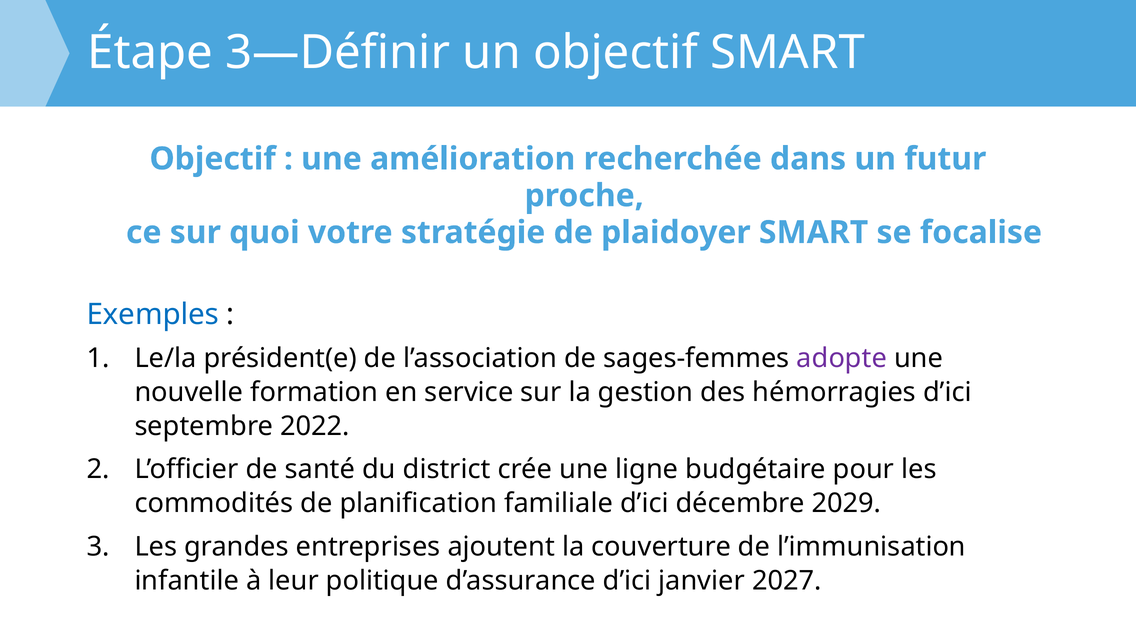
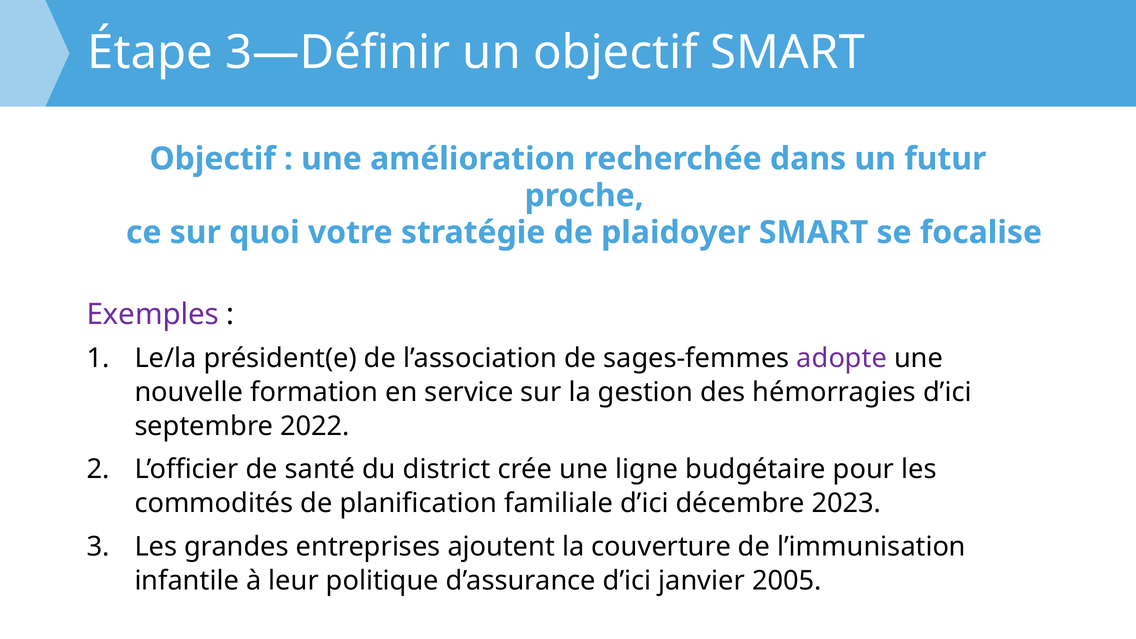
Exemples colour: blue -> purple
2029: 2029 -> 2023
2027: 2027 -> 2005
